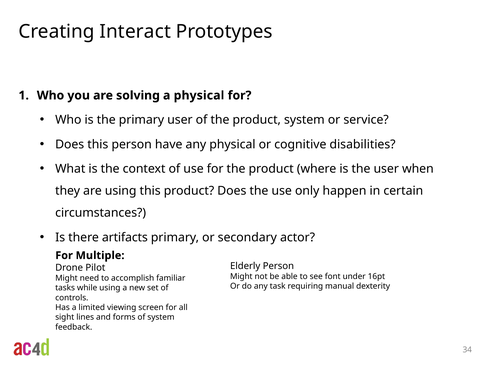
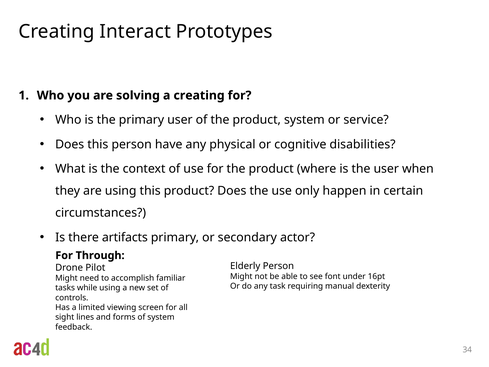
a physical: physical -> creating
Multiple: Multiple -> Through
